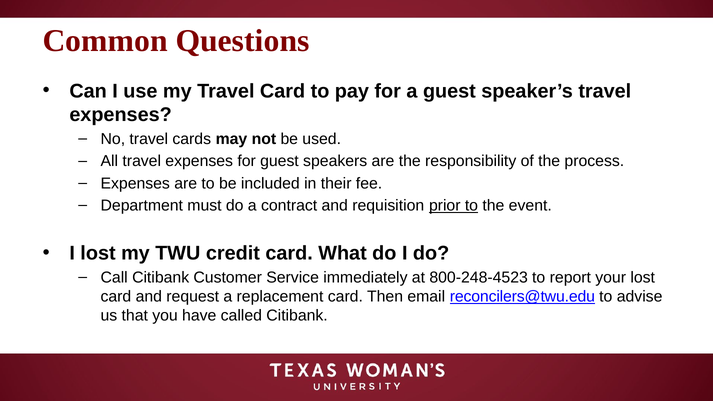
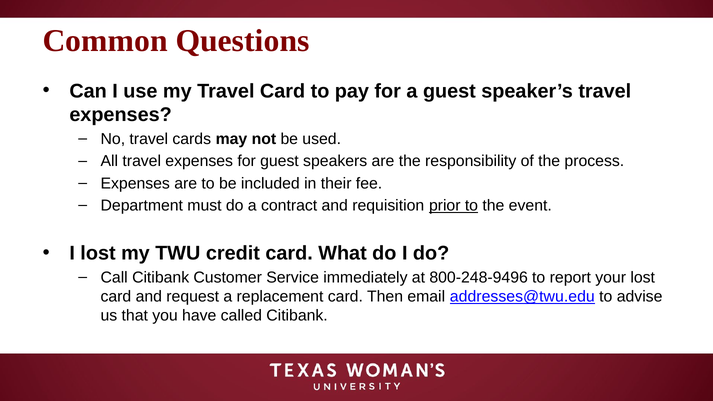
800-248-4523: 800-248-4523 -> 800-248-9496
reconcilers@twu.edu: reconcilers@twu.edu -> addresses@twu.edu
